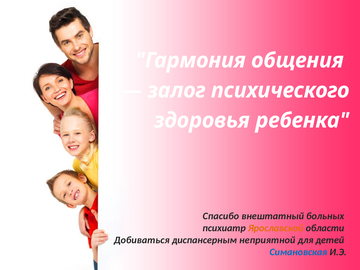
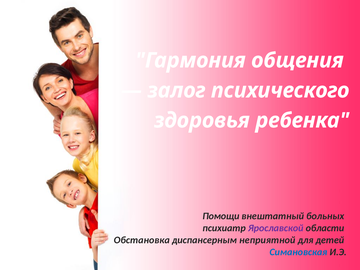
Спасибо: Спасибо -> Помощи
Ярославской colour: orange -> purple
Добиваться: Добиваться -> Обстановка
